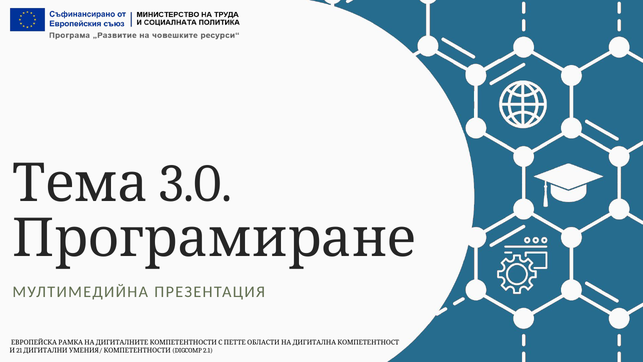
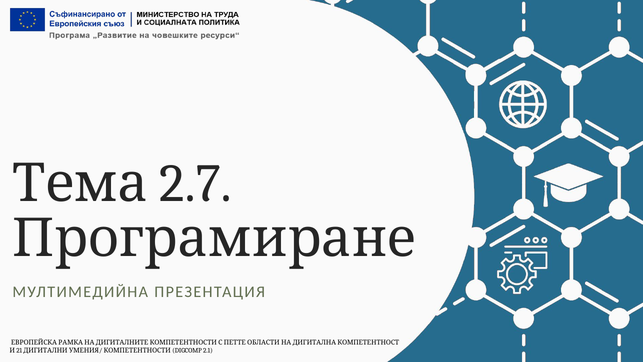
3.0: 3.0 -> 2.7
